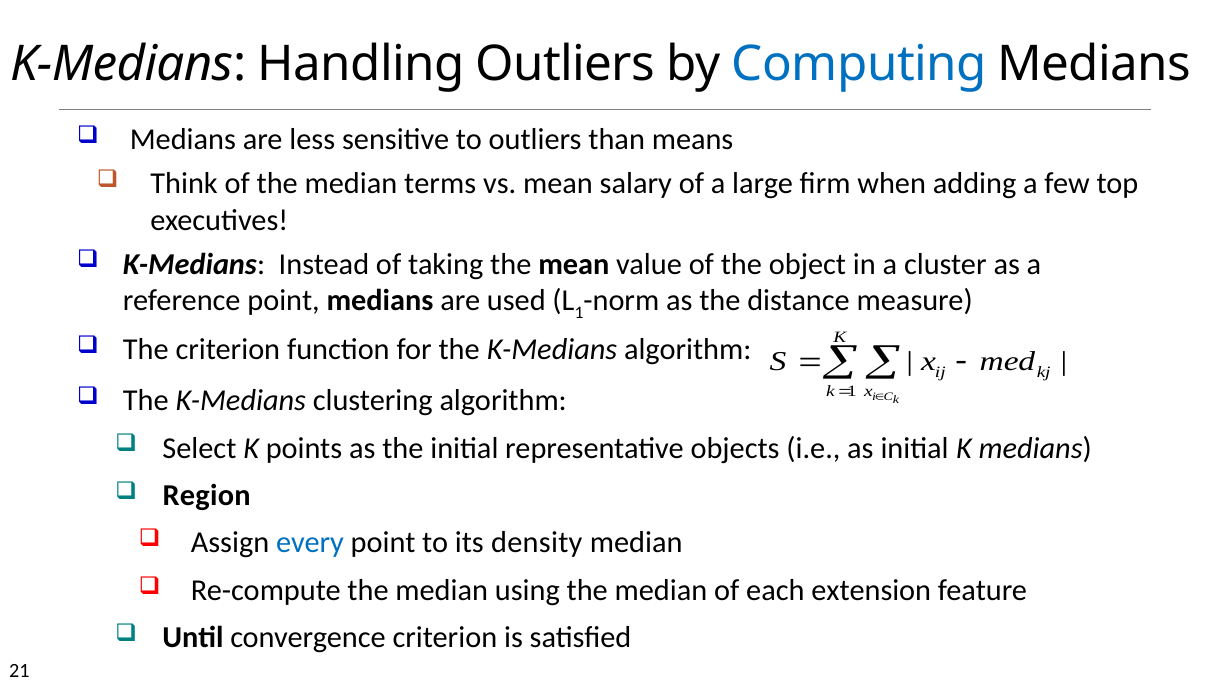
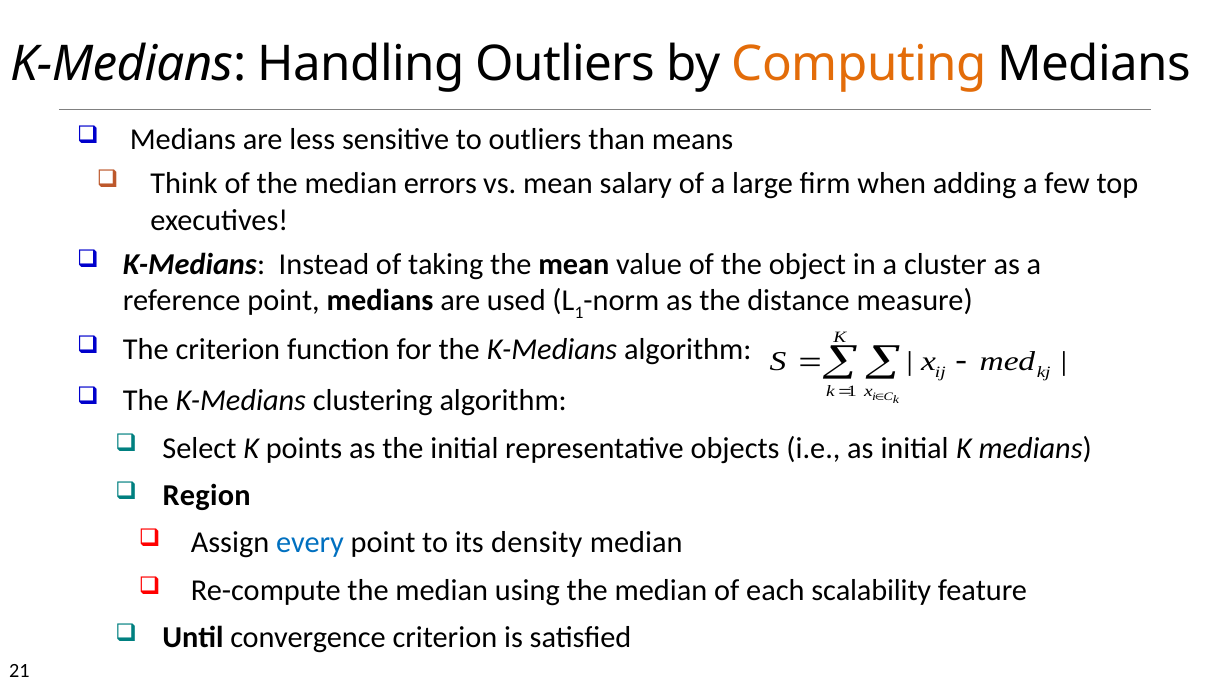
Computing colour: blue -> orange
terms: terms -> errors
extension: extension -> scalability
